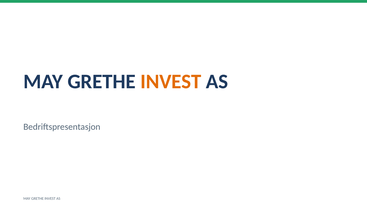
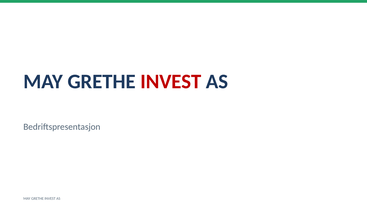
INVEST at (171, 81) colour: orange -> red
